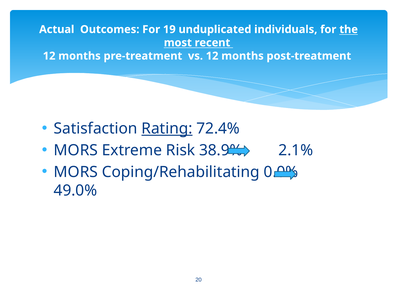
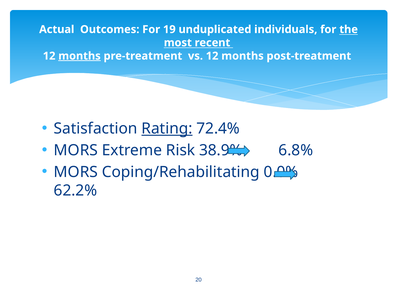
months at (80, 56) underline: none -> present
2.1%: 2.1% -> 6.8%
49.0%: 49.0% -> 62.2%
